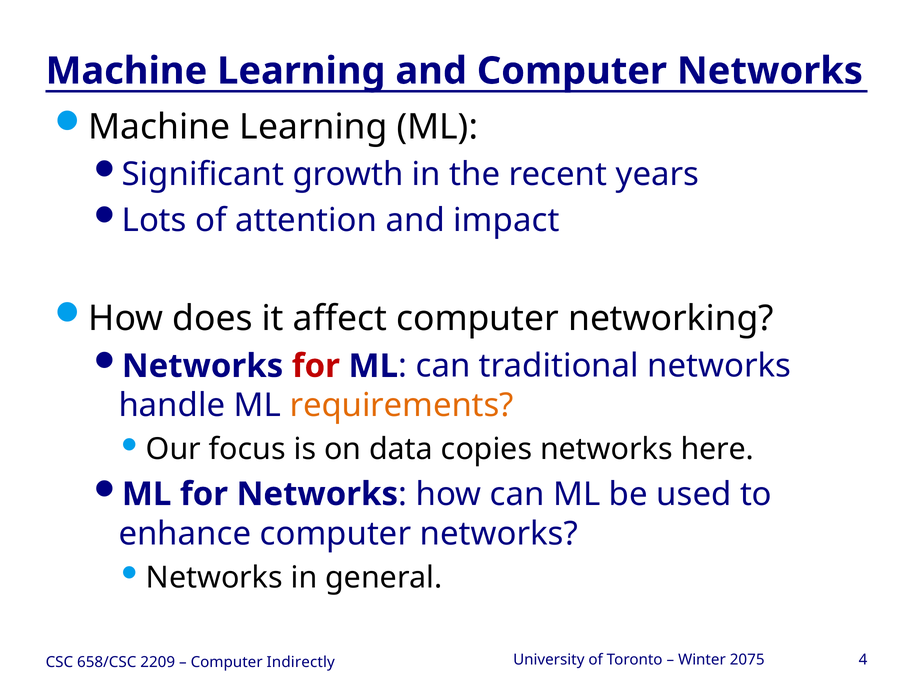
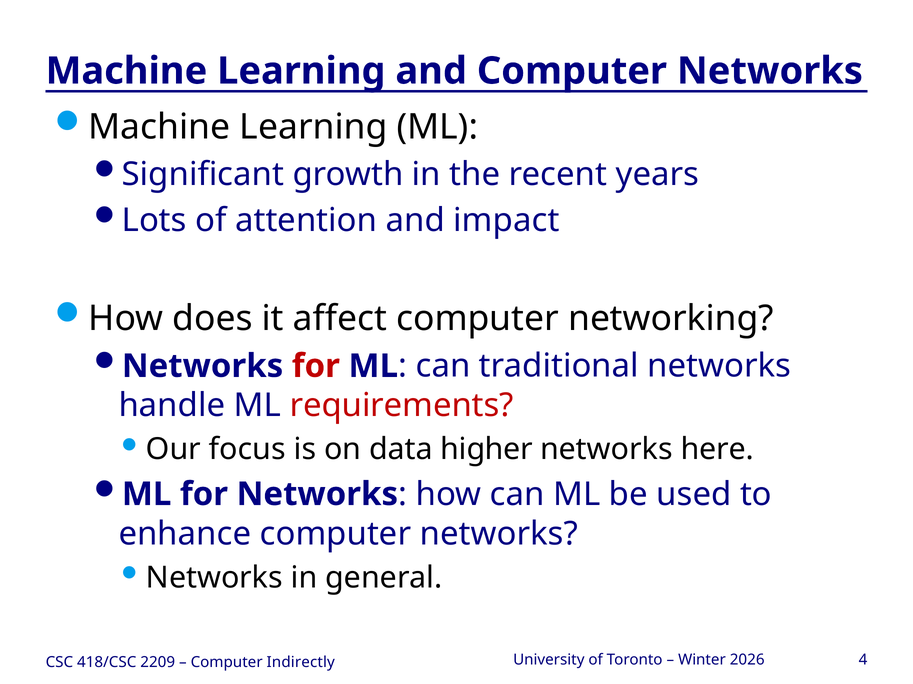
requirements colour: orange -> red
copies: copies -> higher
2075: 2075 -> 2026
658/CSC: 658/CSC -> 418/CSC
